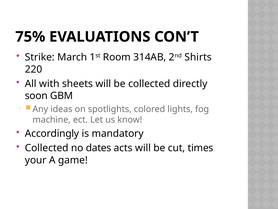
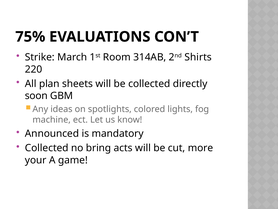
with: with -> plan
Accordingly: Accordingly -> Announced
dates: dates -> bring
times: times -> more
